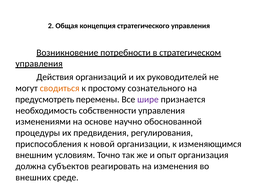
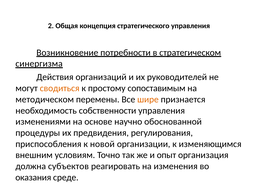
управления at (39, 64): управления -> синергизма
сознательного: сознательного -> сопоставимым
предусмотреть: предусмотреть -> методическом
шире colour: purple -> orange
внешних: внешних -> оказания
